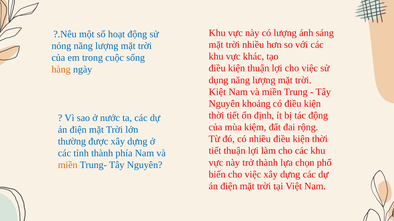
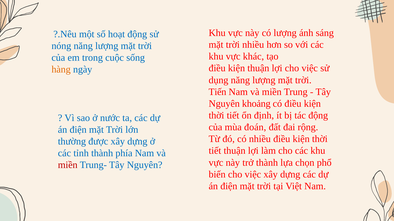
Kiệt: Kiệt -> Tiến
kiệm: kiệm -> đoán
miền at (68, 165) colour: orange -> red
